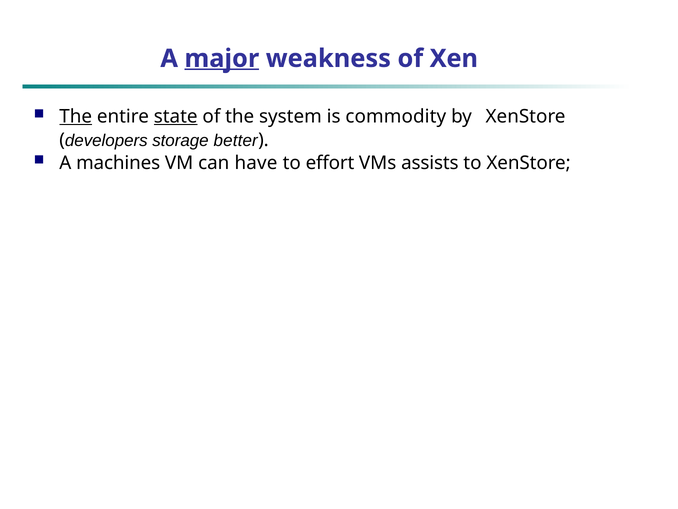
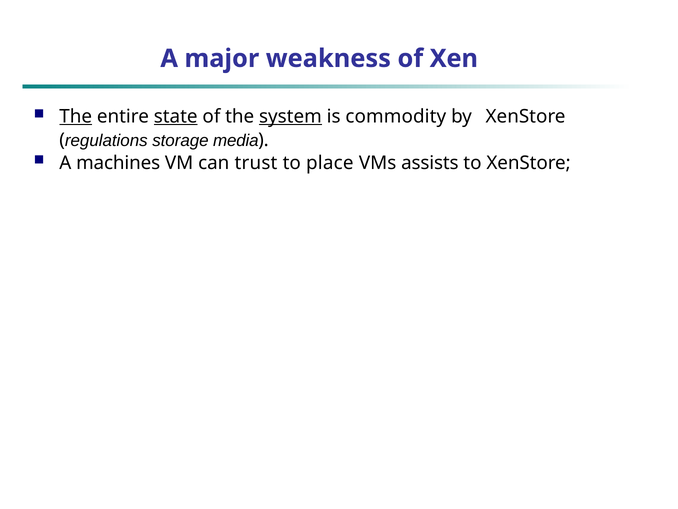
major underline: present -> none
system underline: none -> present
developers: developers -> regulations
better: better -> media
have: have -> trust
effort: effort -> place
